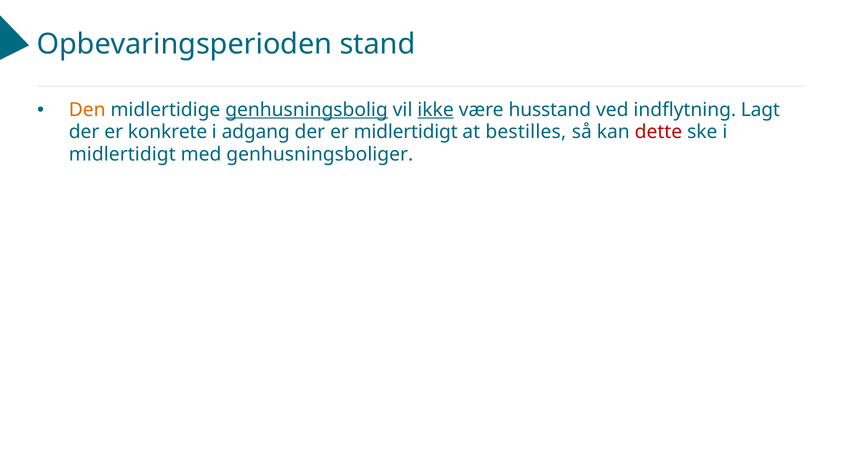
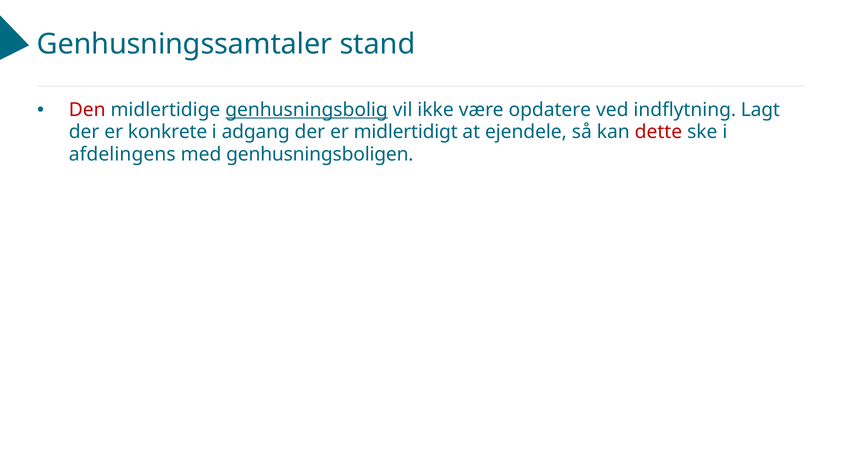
Opbevaringsperioden: Opbevaringsperioden -> Genhusningssamtaler
Den colour: orange -> red
ikke underline: present -> none
husstand: husstand -> opdatere
bestilles: bestilles -> ejendele
midlertidigt at (122, 155): midlertidigt -> afdelingens
genhusningsboliger: genhusningsboliger -> genhusningsboligen
